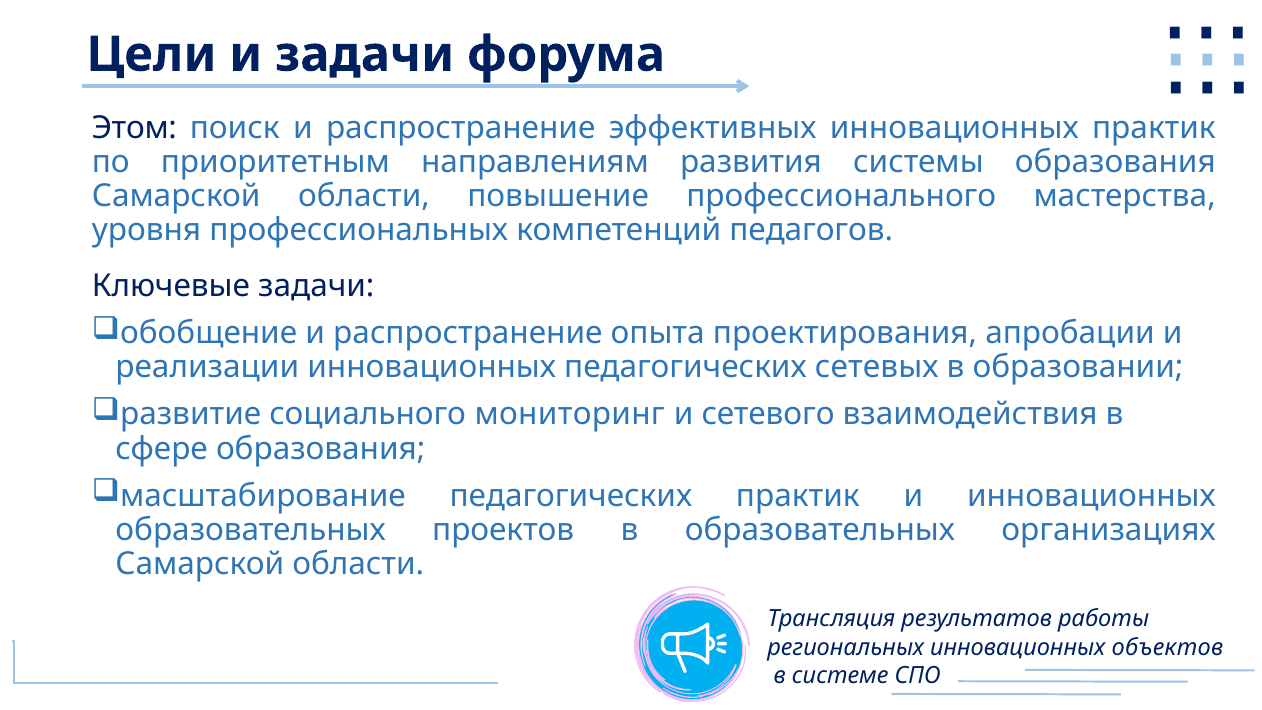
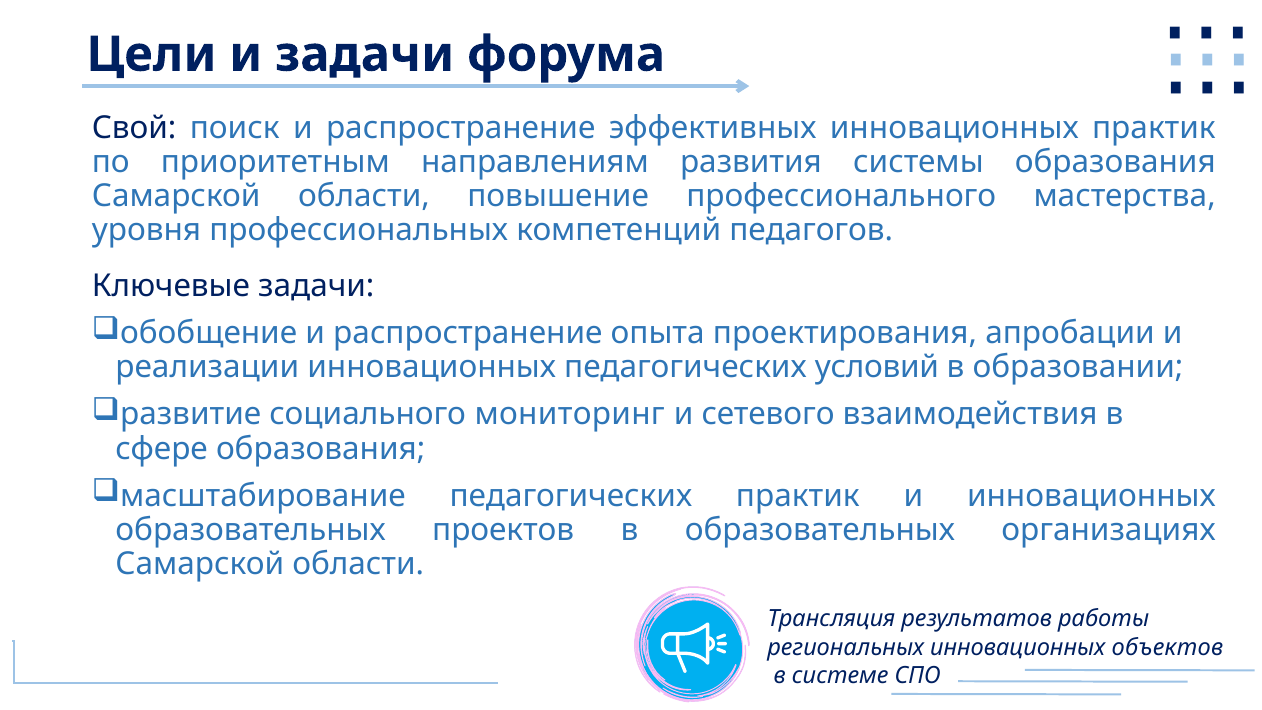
Этом: Этом -> Свой
сетевых: сетевых -> условий
